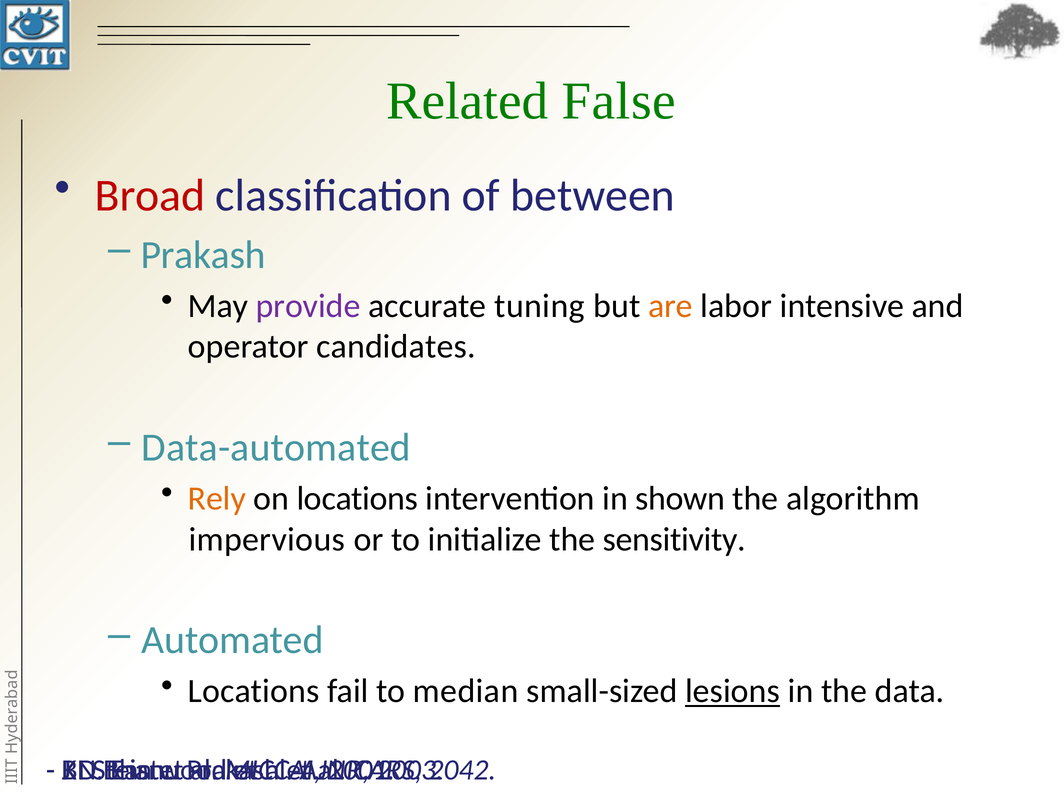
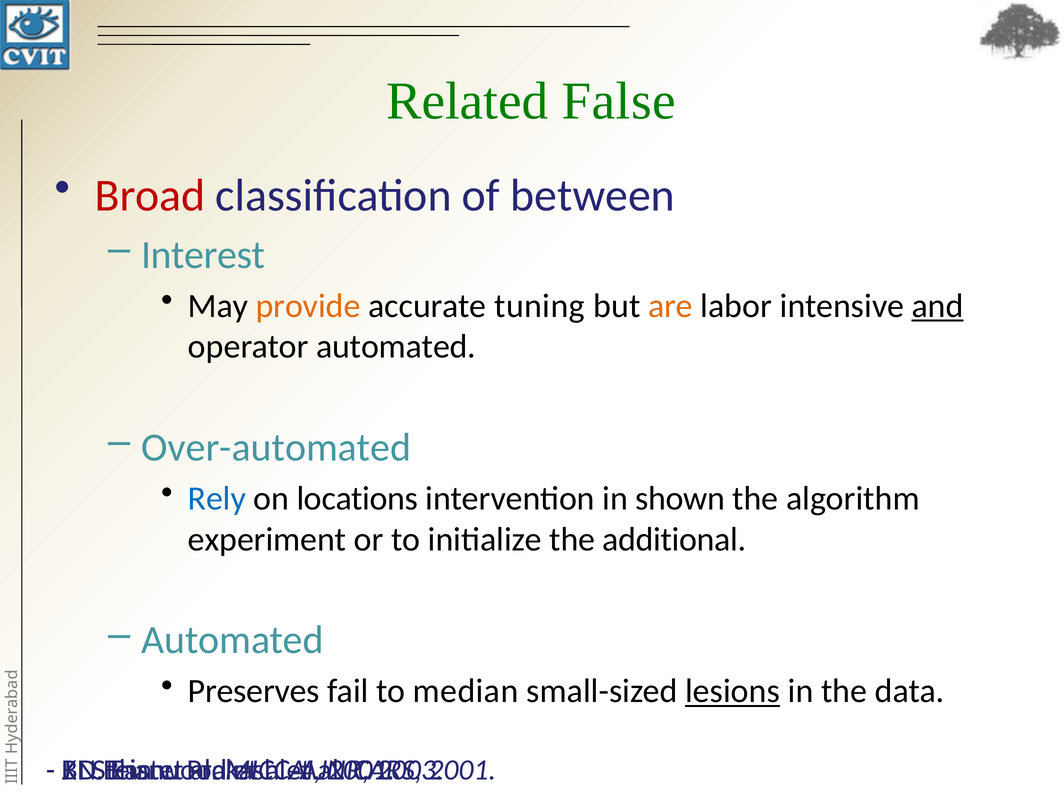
Prakash at (203, 255): Prakash -> Interest
provide colour: purple -> orange
and underline: none -> present
operator candidates: candidates -> automated
Data-automated: Data-automated -> Over-automated
Rely colour: orange -> blue
impervious: impervious -> experiment
sensitivity: sensitivity -> additional
Locations at (254, 691): Locations -> Preserves
2042 at (463, 770): 2042 -> 2001
